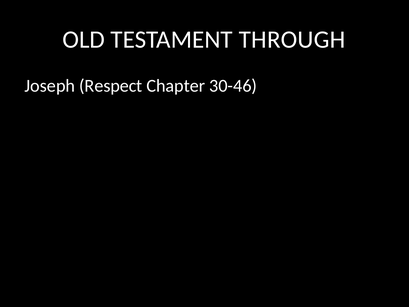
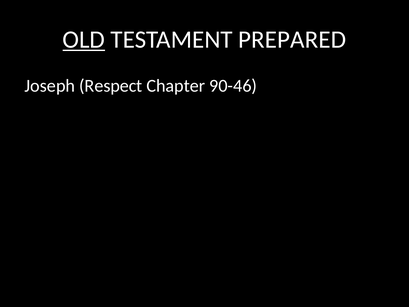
OLD underline: none -> present
THROUGH: THROUGH -> PREPARED
30-46: 30-46 -> 90-46
